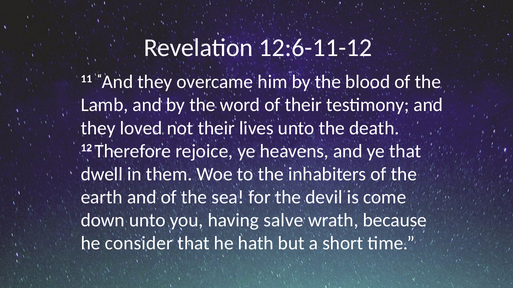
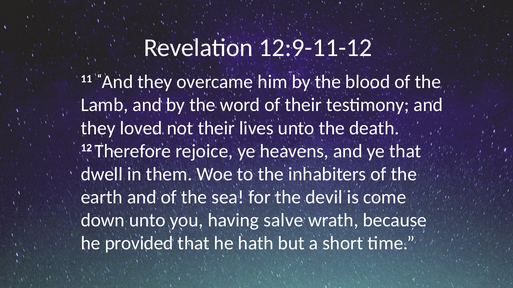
12:6-11-12: 12:6-11-12 -> 12:9-11-12
consider: consider -> provided
